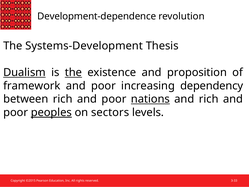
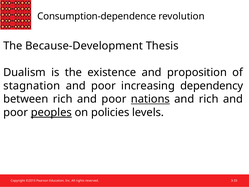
Development-dependence: Development-dependence -> Consumption-dependence
Systems-Development: Systems-Development -> Because-Development
Dualism underline: present -> none
the at (73, 72) underline: present -> none
framework: framework -> stagnation
sectors: sectors -> policies
